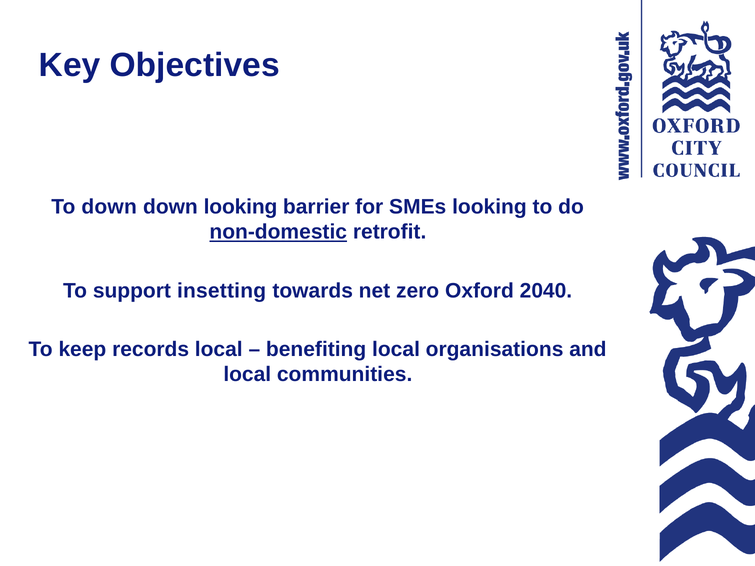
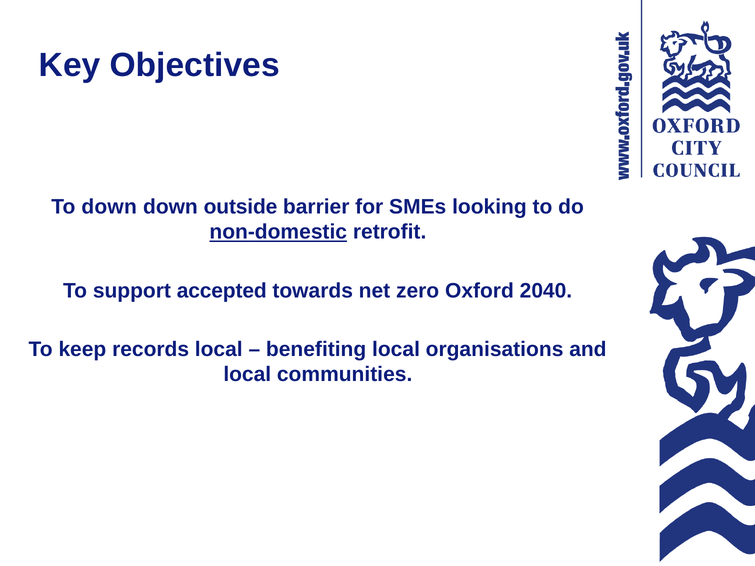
down looking: looking -> outside
insetting: insetting -> accepted
